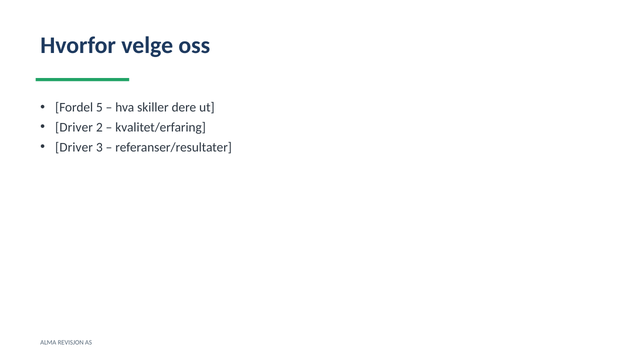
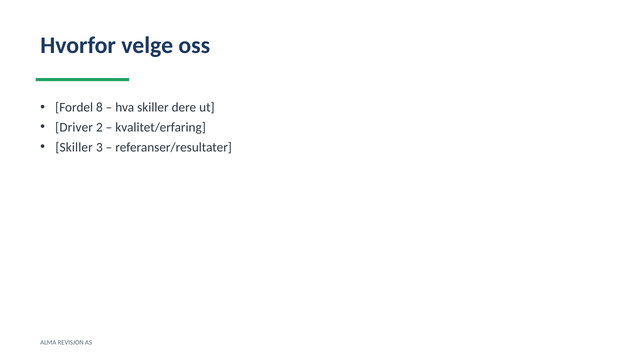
5: 5 -> 8
Driver at (74, 147): Driver -> Skiller
